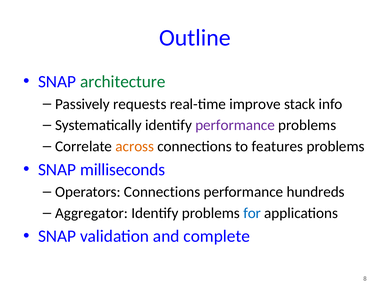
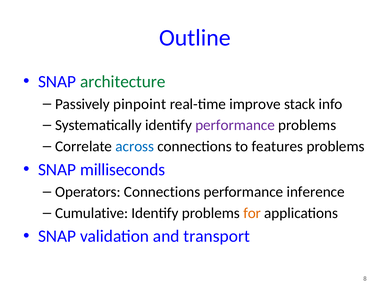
requests: requests -> pinpoint
across colour: orange -> blue
hundreds: hundreds -> inference
Aggregator: Aggregator -> Cumulative
for colour: blue -> orange
complete: complete -> transport
